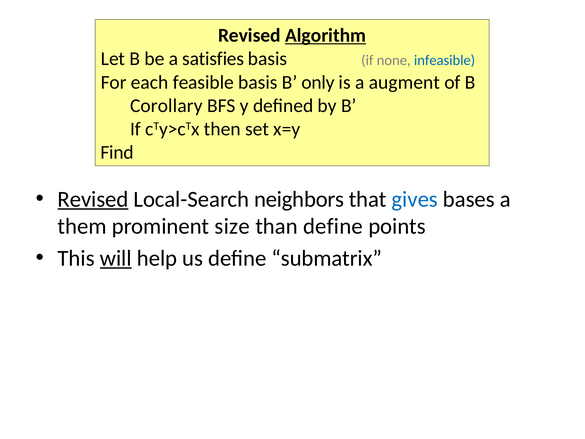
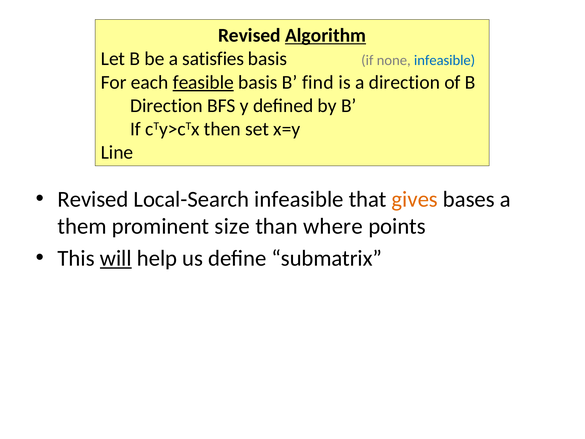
feasible underline: none -> present
only: only -> find
a augment: augment -> direction
Corollary at (166, 106): Corollary -> Direction
Find: Find -> Line
Revised at (93, 199) underline: present -> none
Local-Search neighbors: neighbors -> infeasible
gives colour: blue -> orange
than define: define -> where
